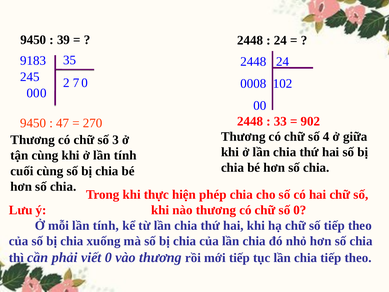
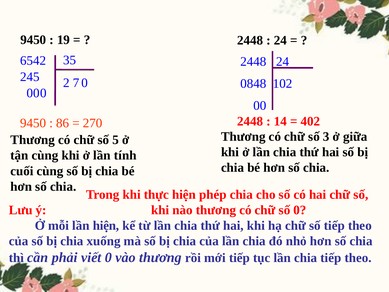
39: 39 -> 19
9183: 9183 -> 6542
0008: 0008 -> 0848
33: 33 -> 14
902: 902 -> 402
47: 47 -> 86
4: 4 -> 3
3: 3 -> 5
mỗi lần tính: tính -> hiện
